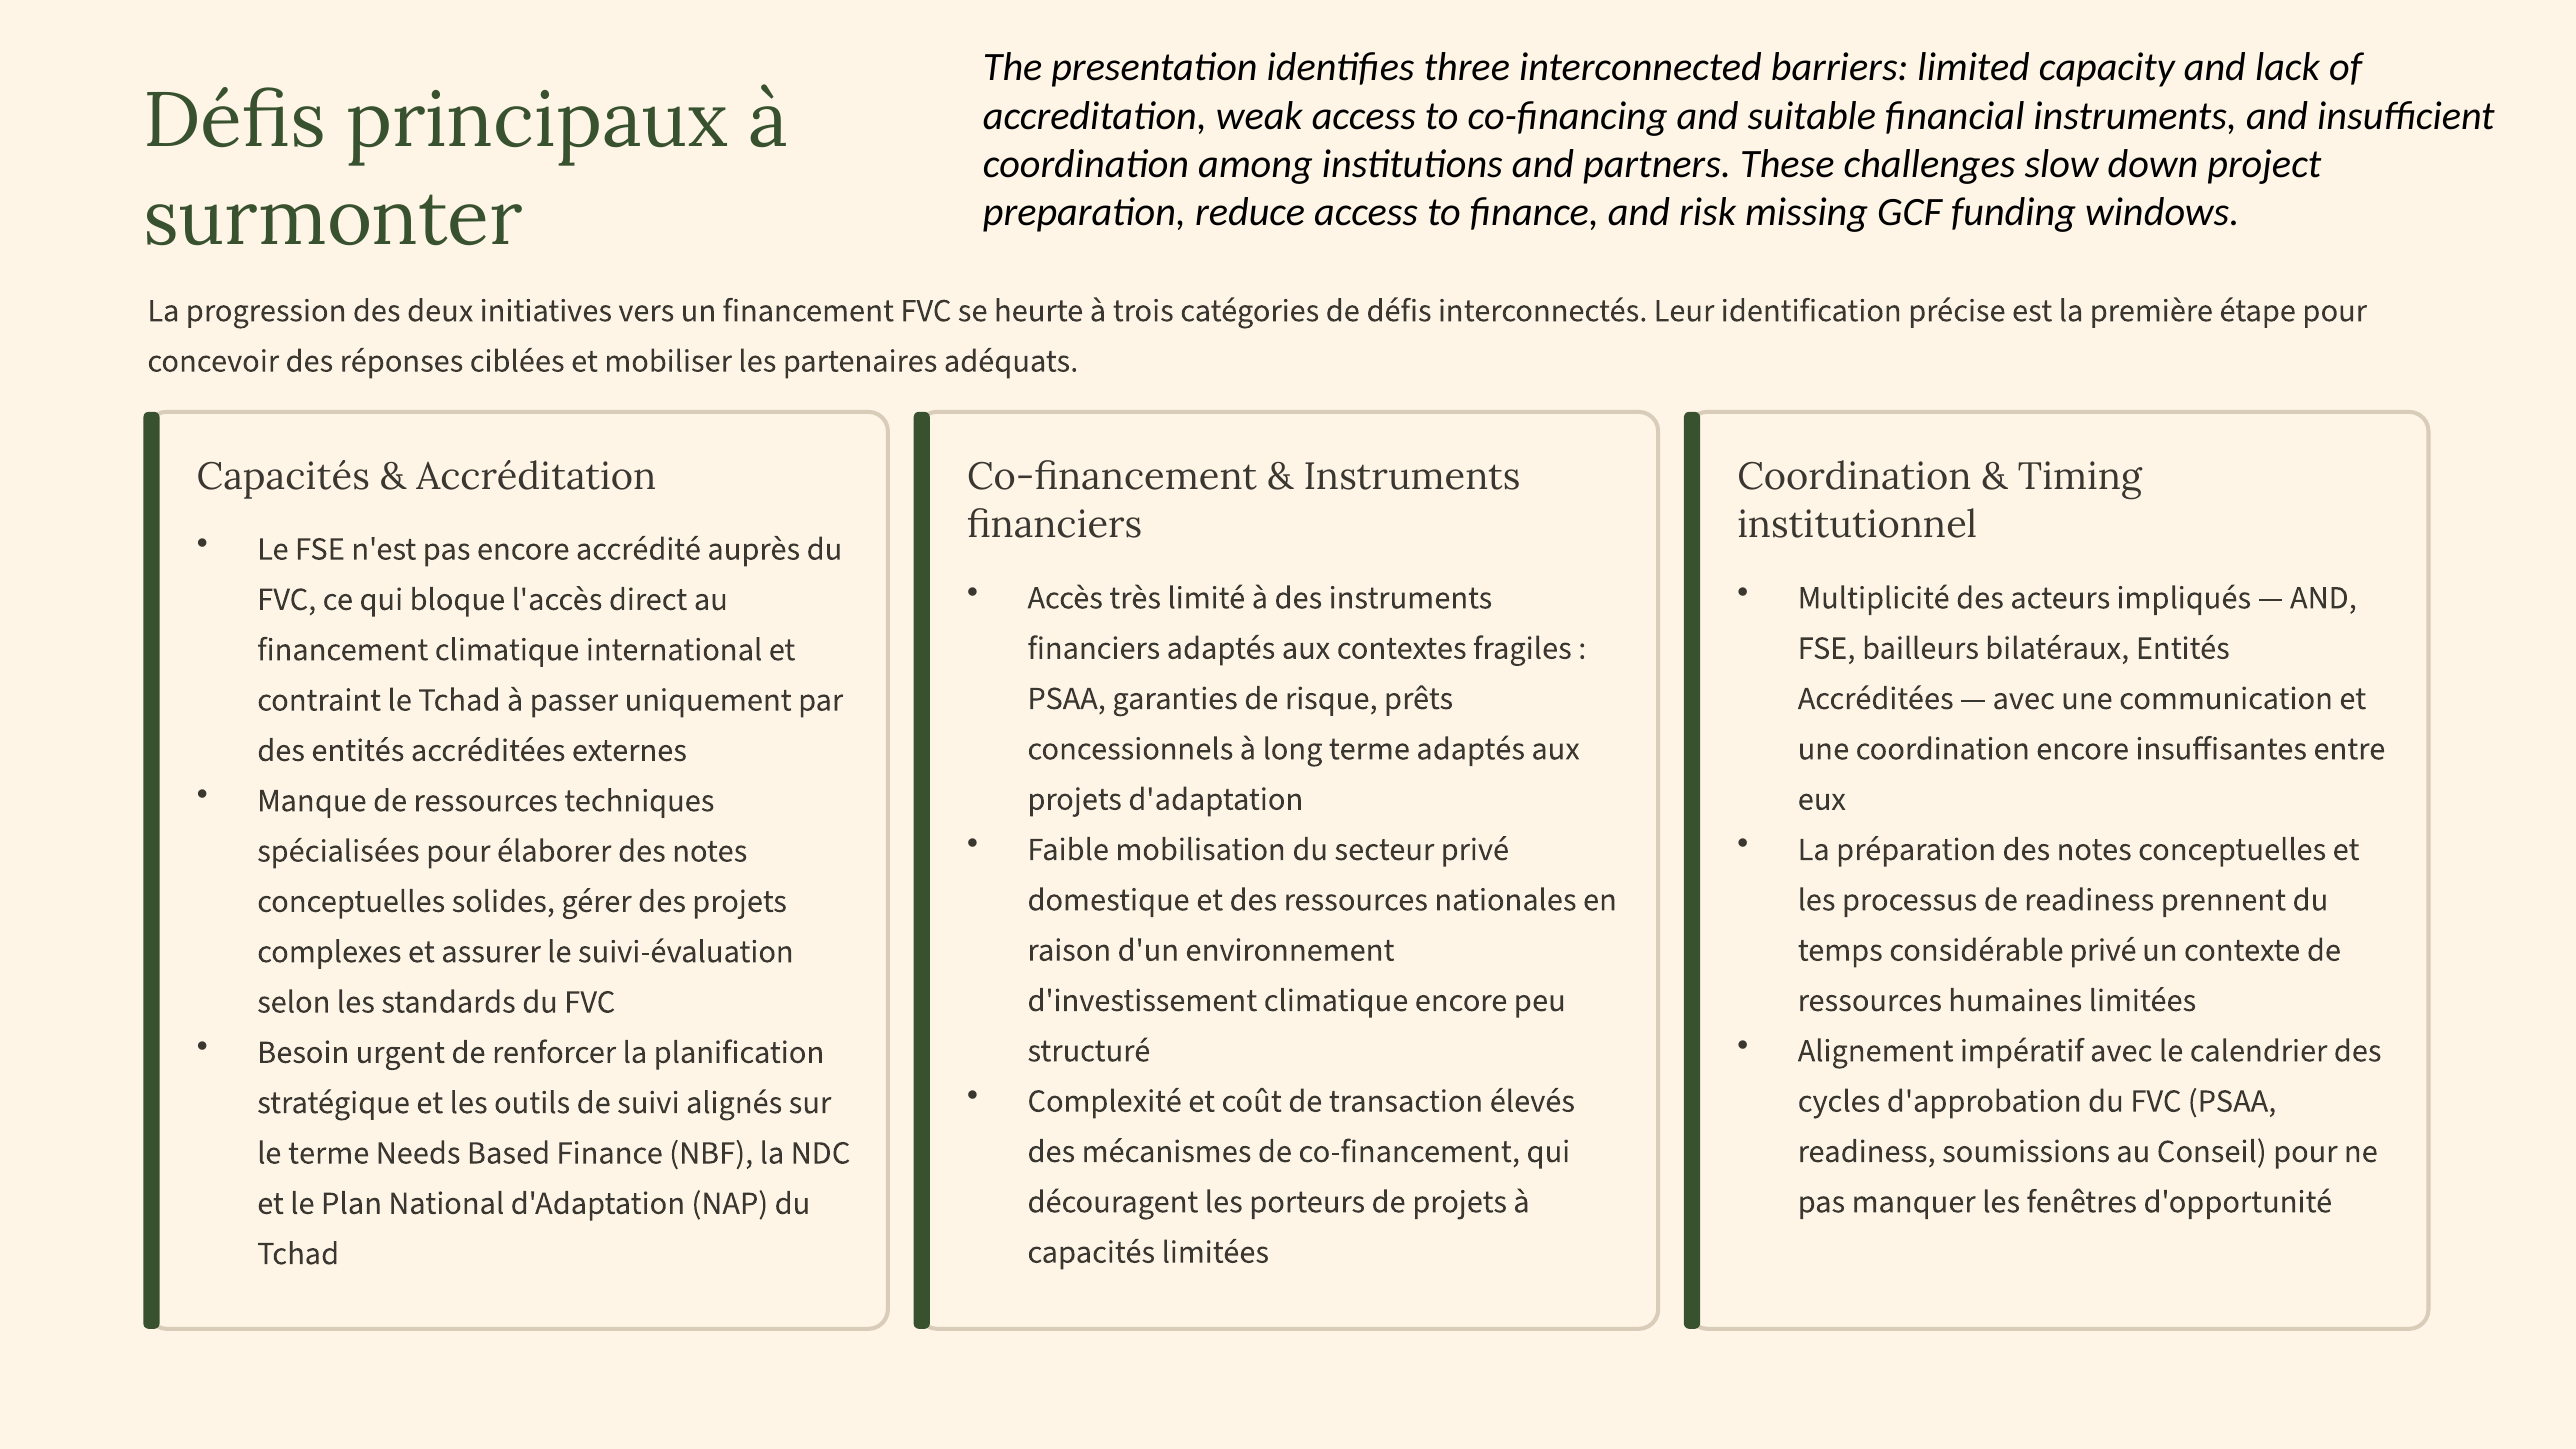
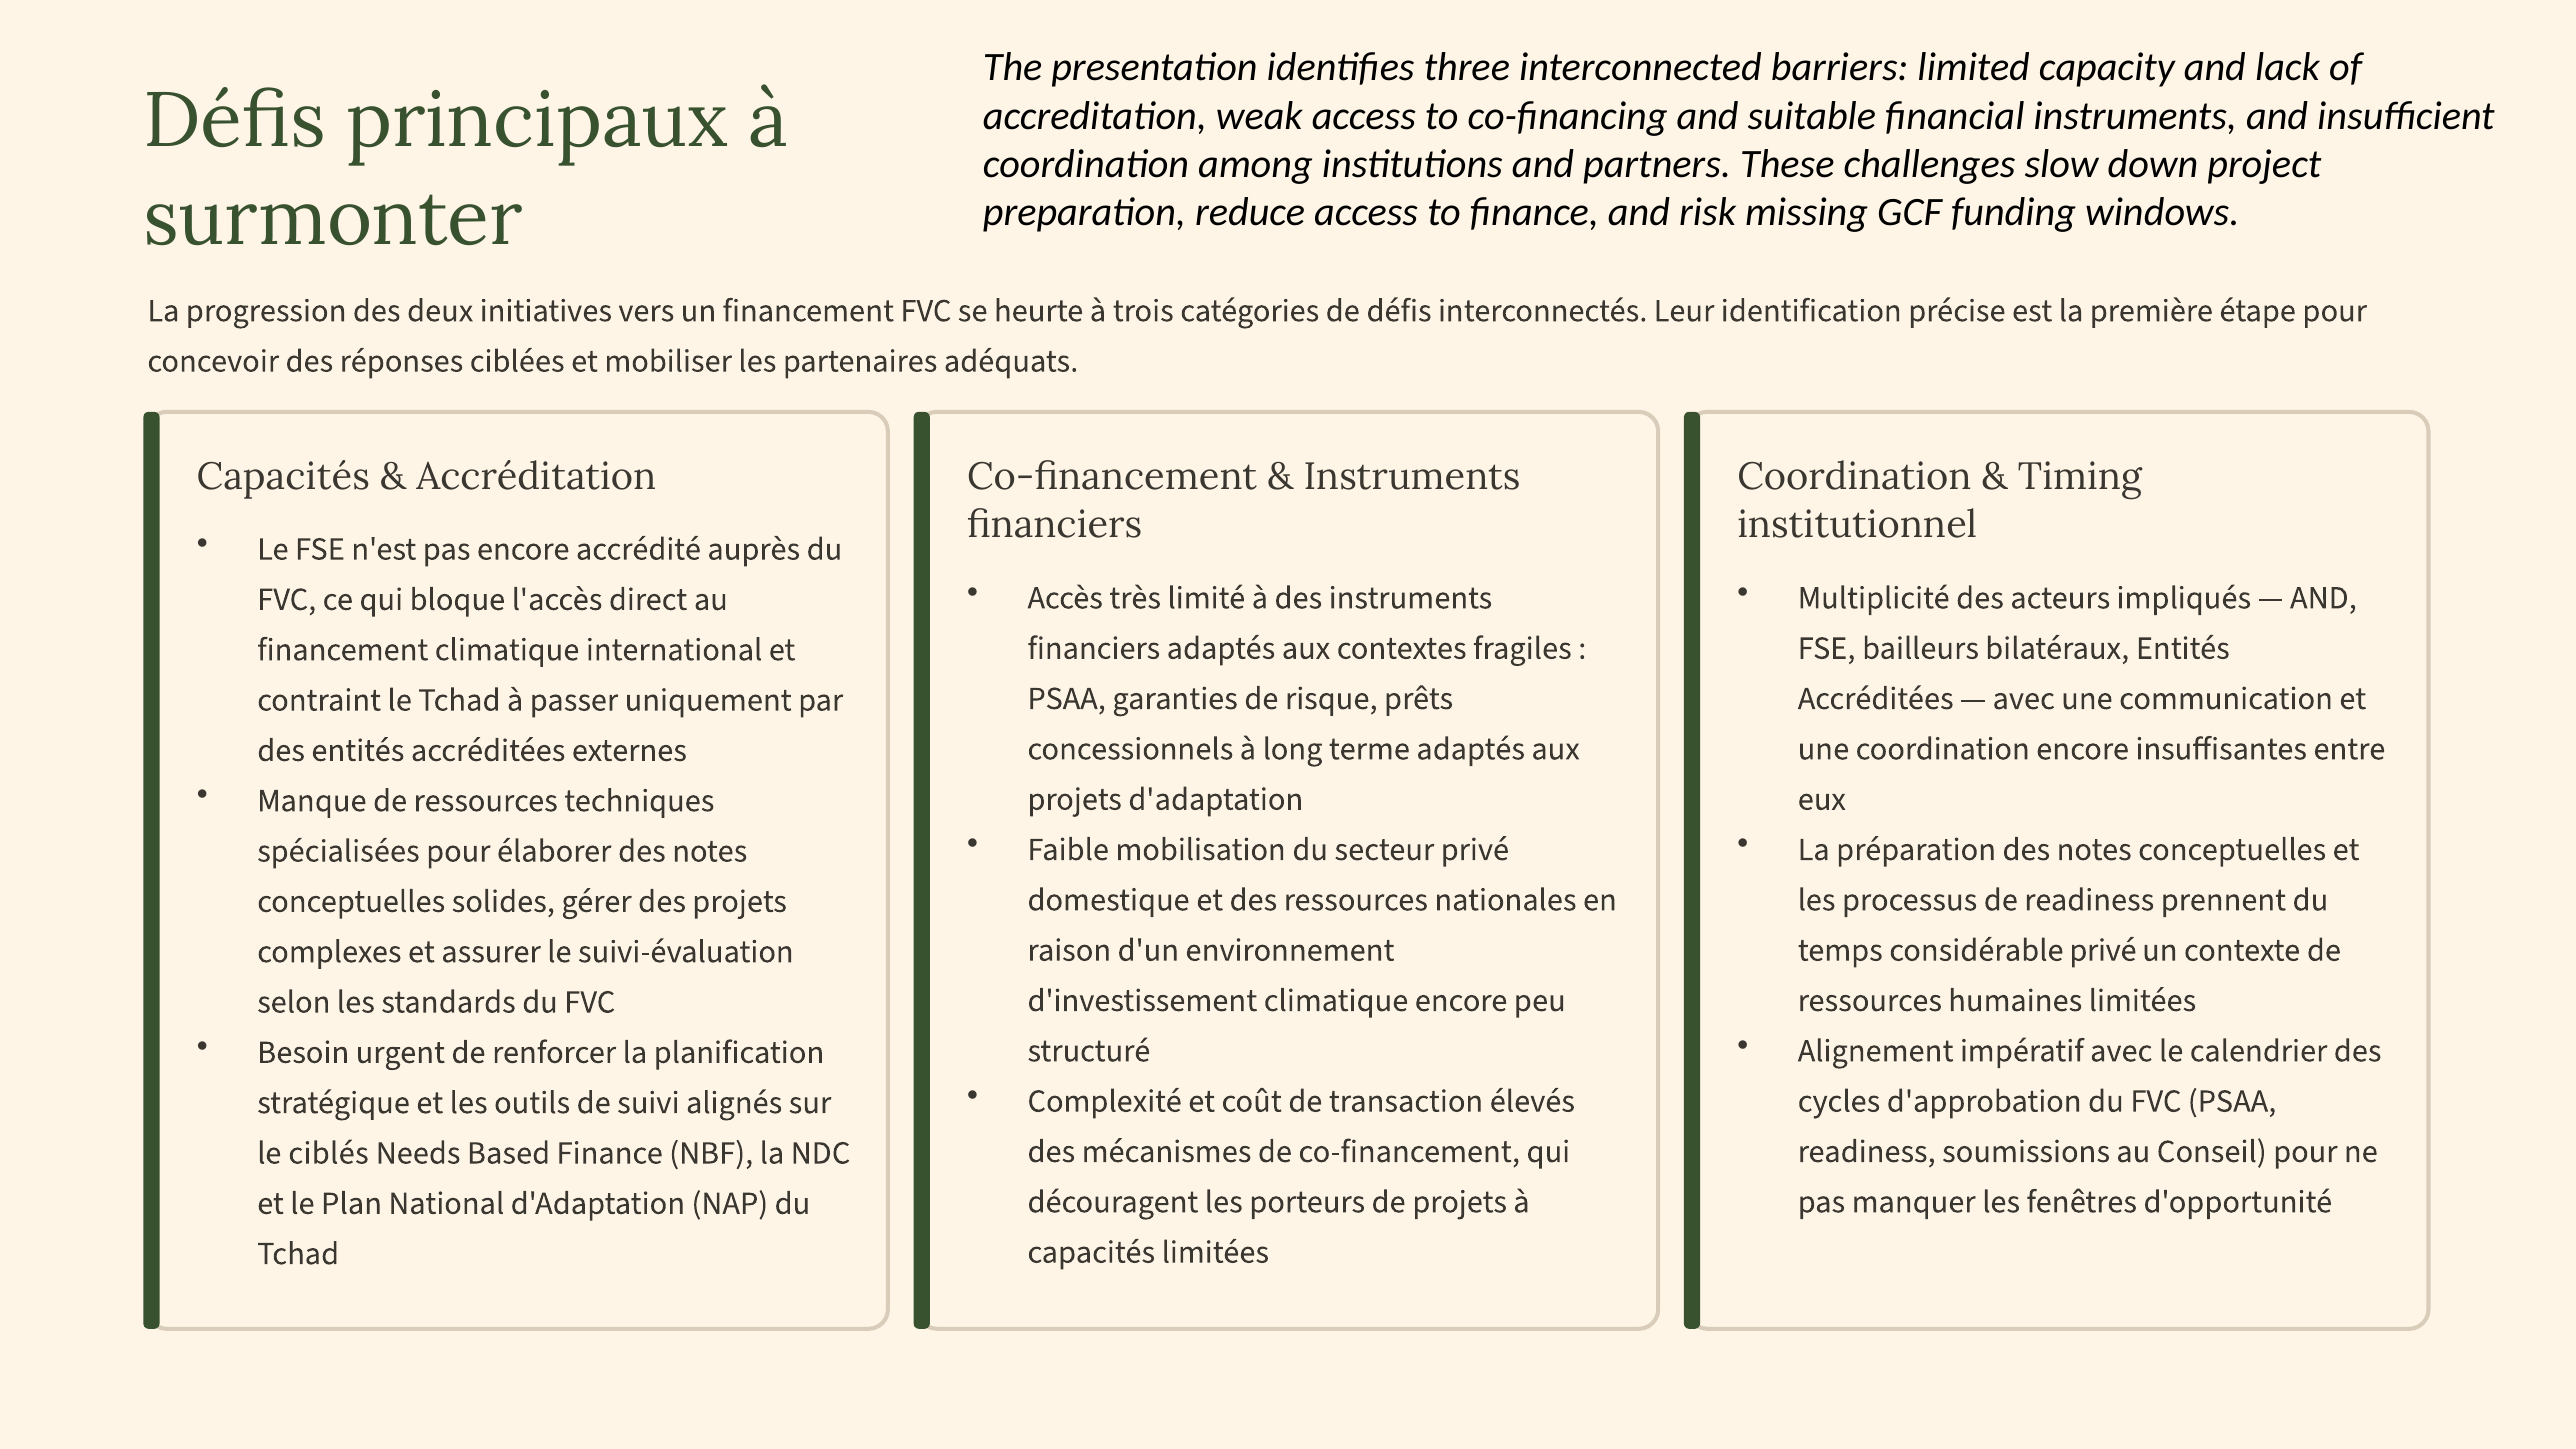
le terme: terme -> ciblés
